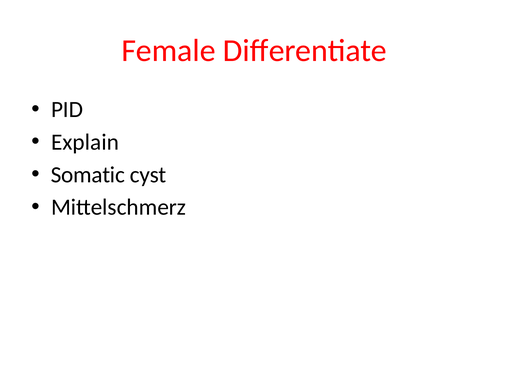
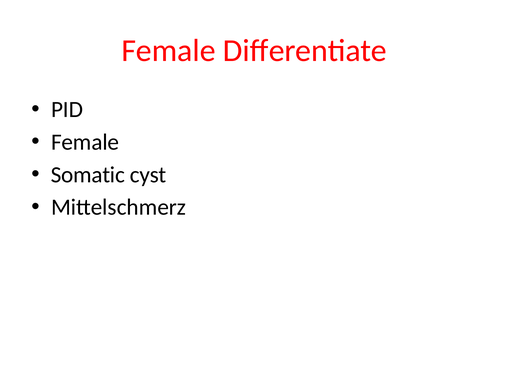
Explain at (85, 142): Explain -> Female
